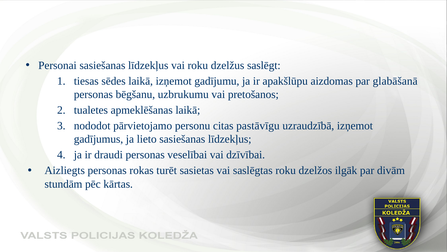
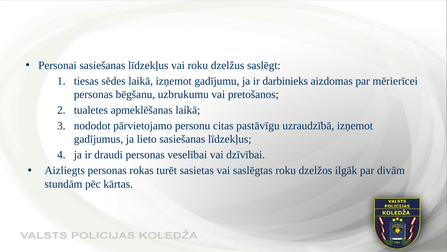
apakšlūpu: apakšlūpu -> darbinieks
glabāšanā: glabāšanā -> mērierīcei
